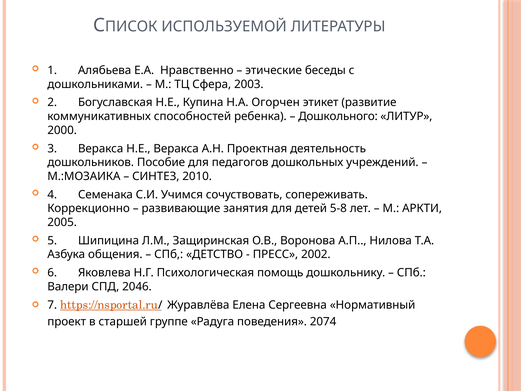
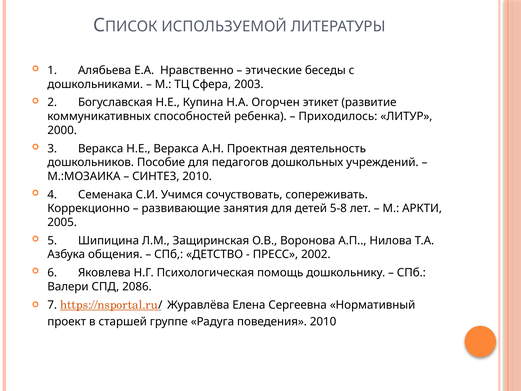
Дошкольного: Дошкольного -> Приходилось
2046: 2046 -> 2086
поведения 2074: 2074 -> 2010
